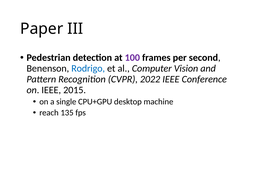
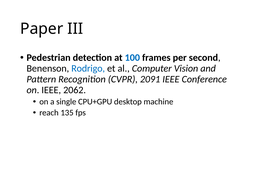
100 colour: purple -> blue
2022: 2022 -> 2091
2015: 2015 -> 2062
